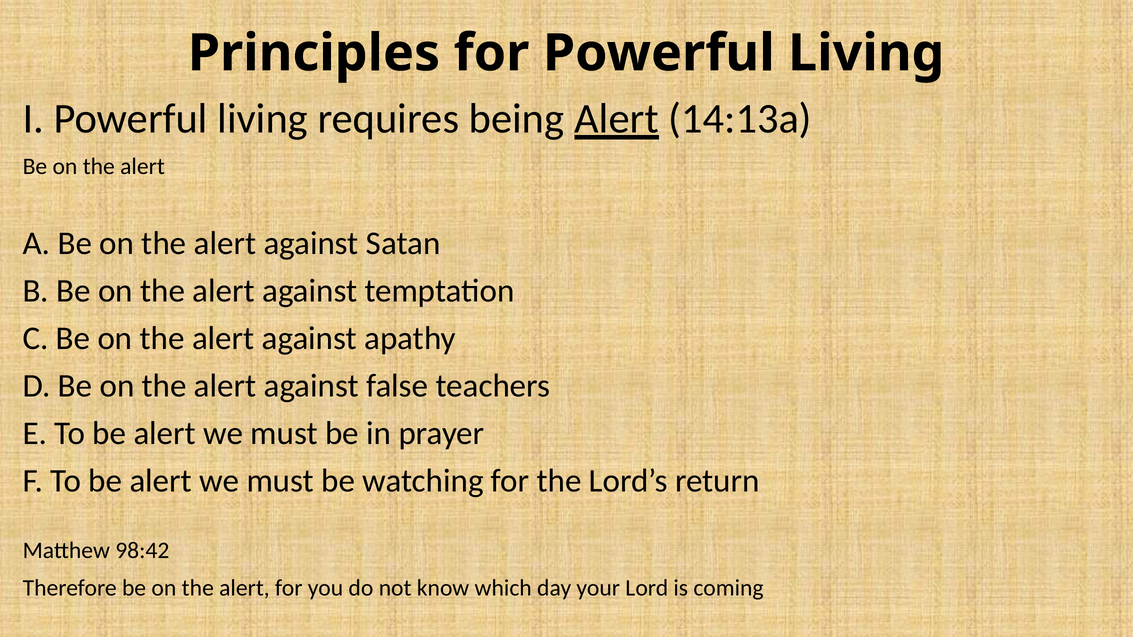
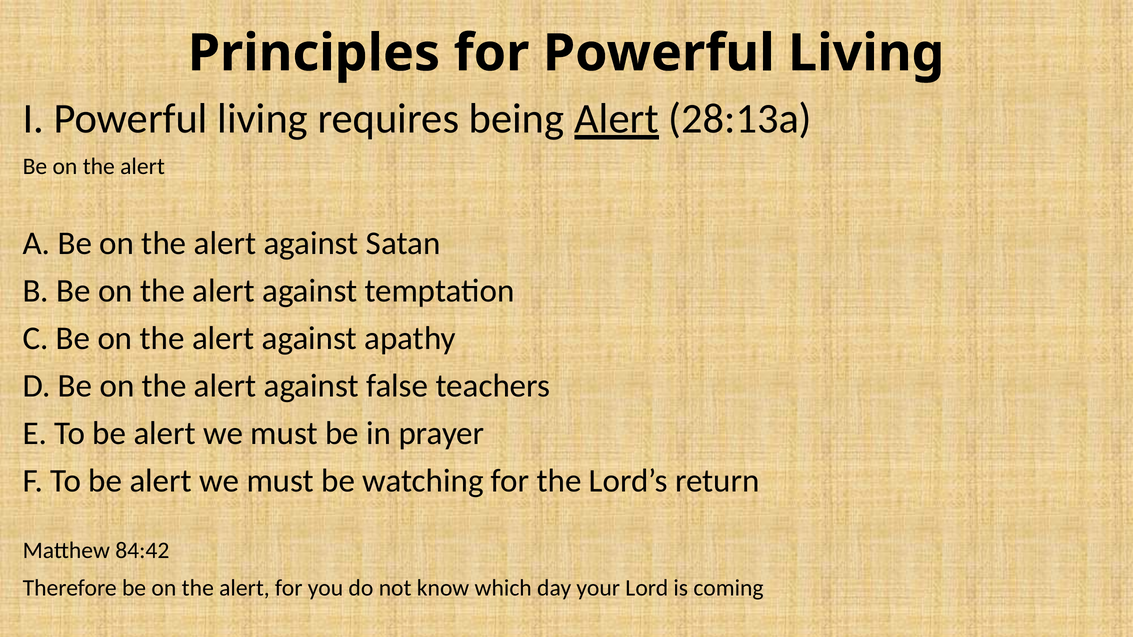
14:13a: 14:13a -> 28:13a
98:42: 98:42 -> 84:42
